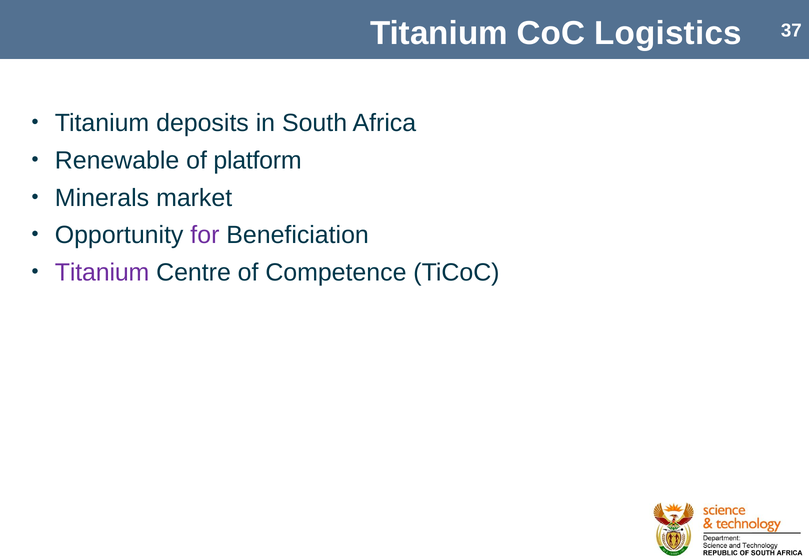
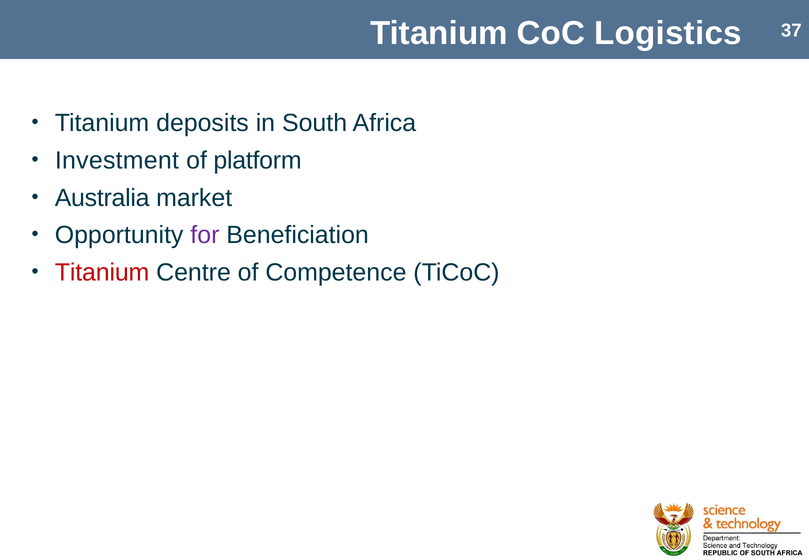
Renewable: Renewable -> Investment
Minerals: Minerals -> Australia
Titanium at (102, 273) colour: purple -> red
